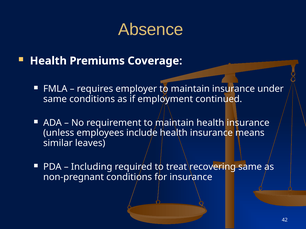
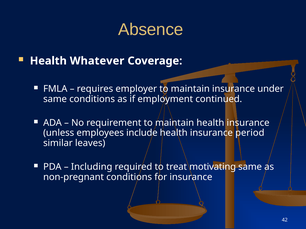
Premiums: Premiums -> Whatever
means: means -> period
recovering: recovering -> motivating
